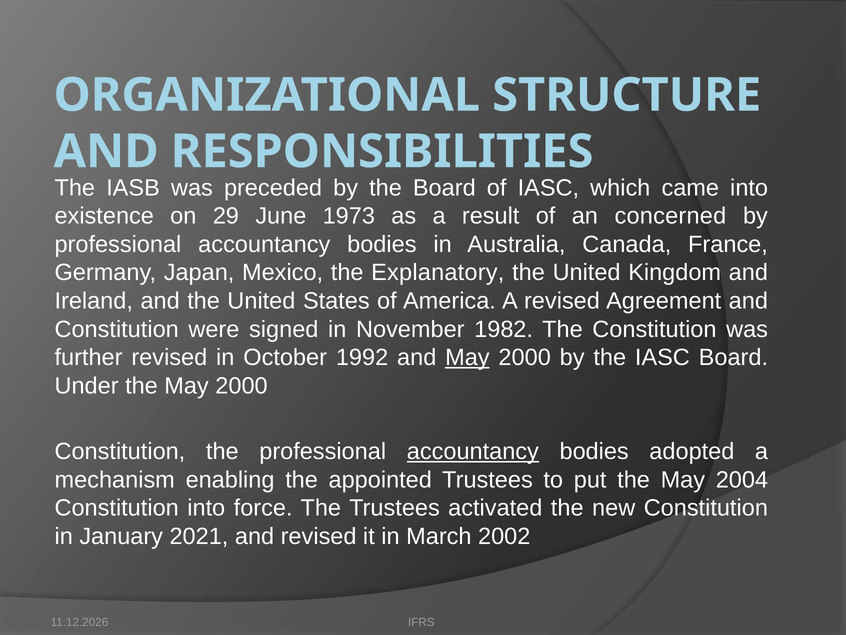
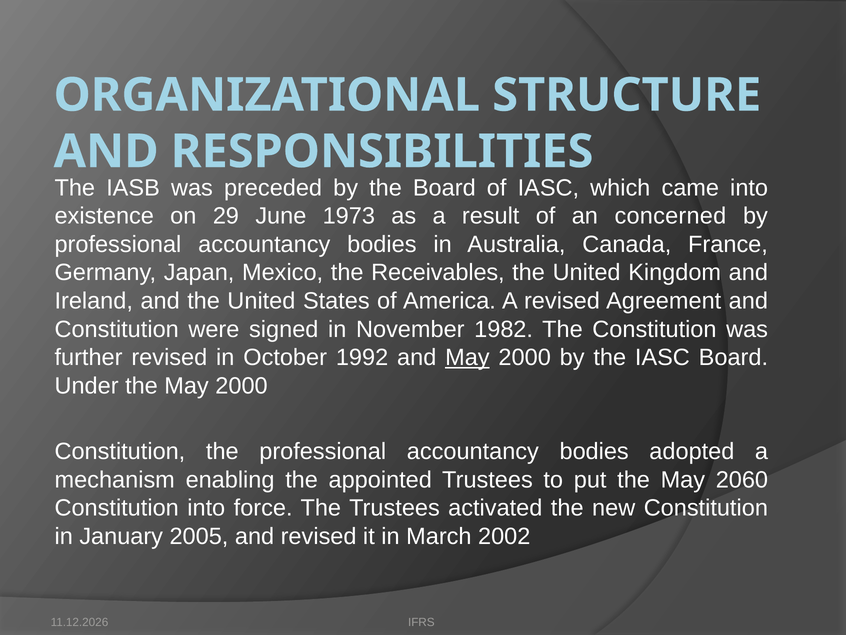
Explanatory: Explanatory -> Receivables
accountancy at (473, 451) underline: present -> none
2004: 2004 -> 2060
2021: 2021 -> 2005
